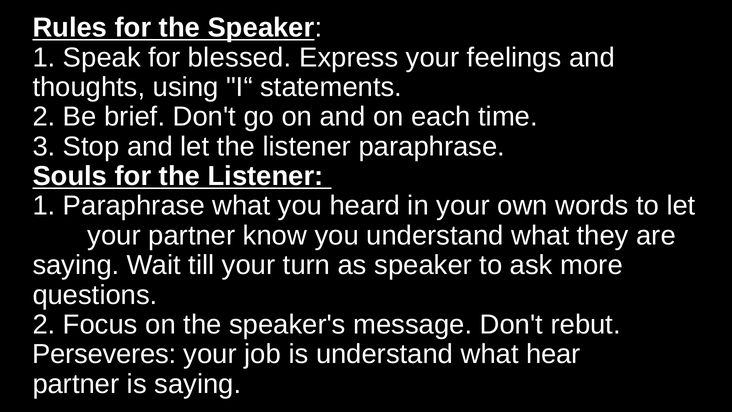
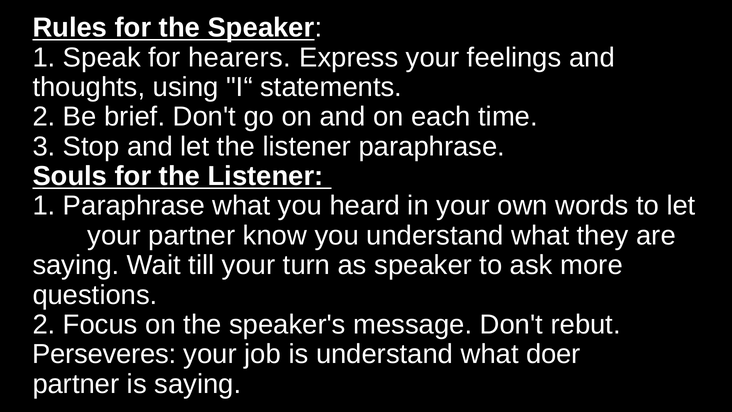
blessed: blessed -> hearers
hear: hear -> doer
